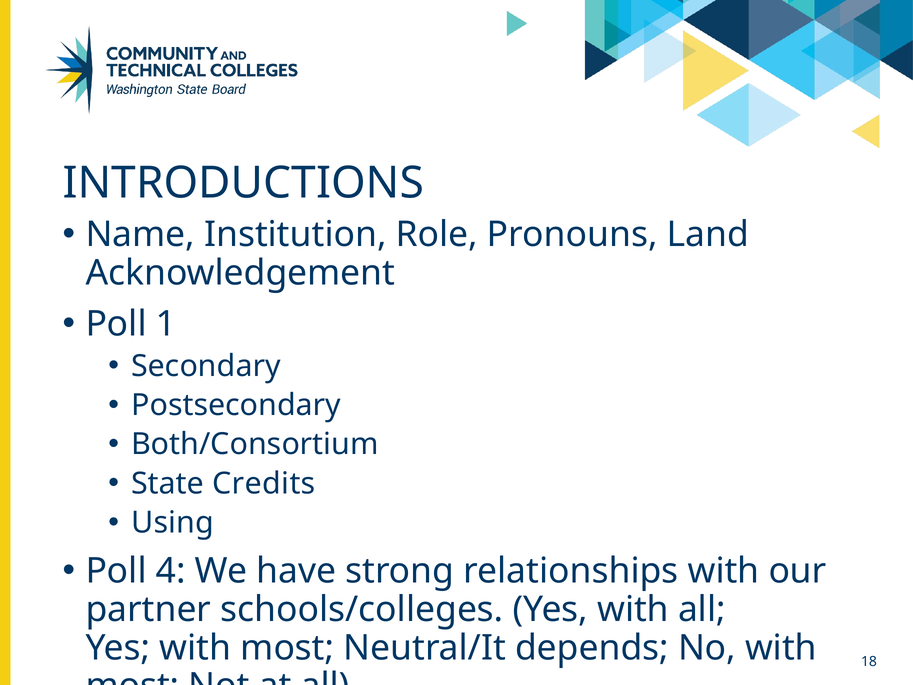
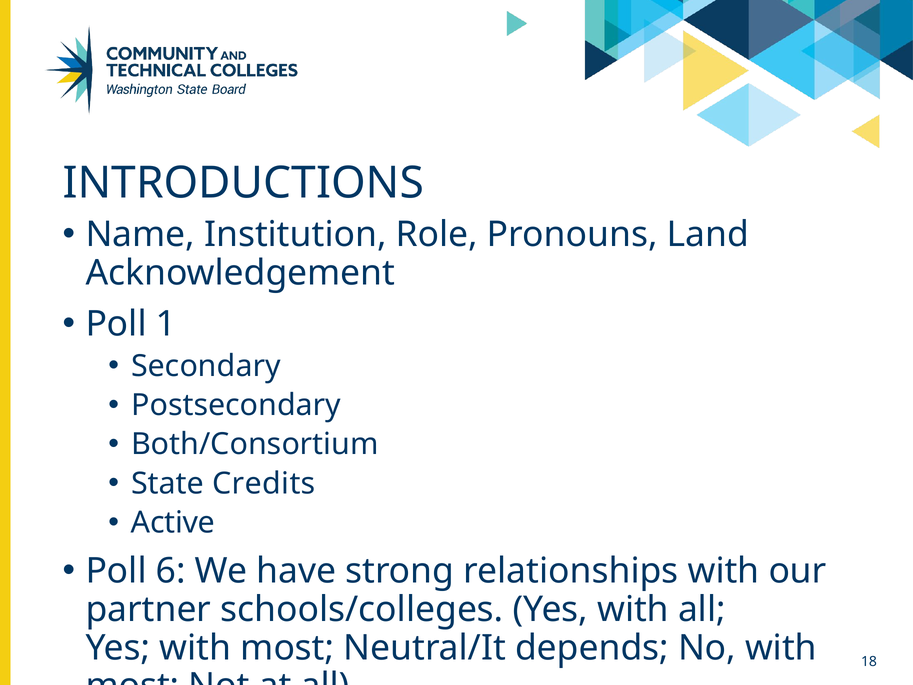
Using: Using -> Active
4: 4 -> 6
